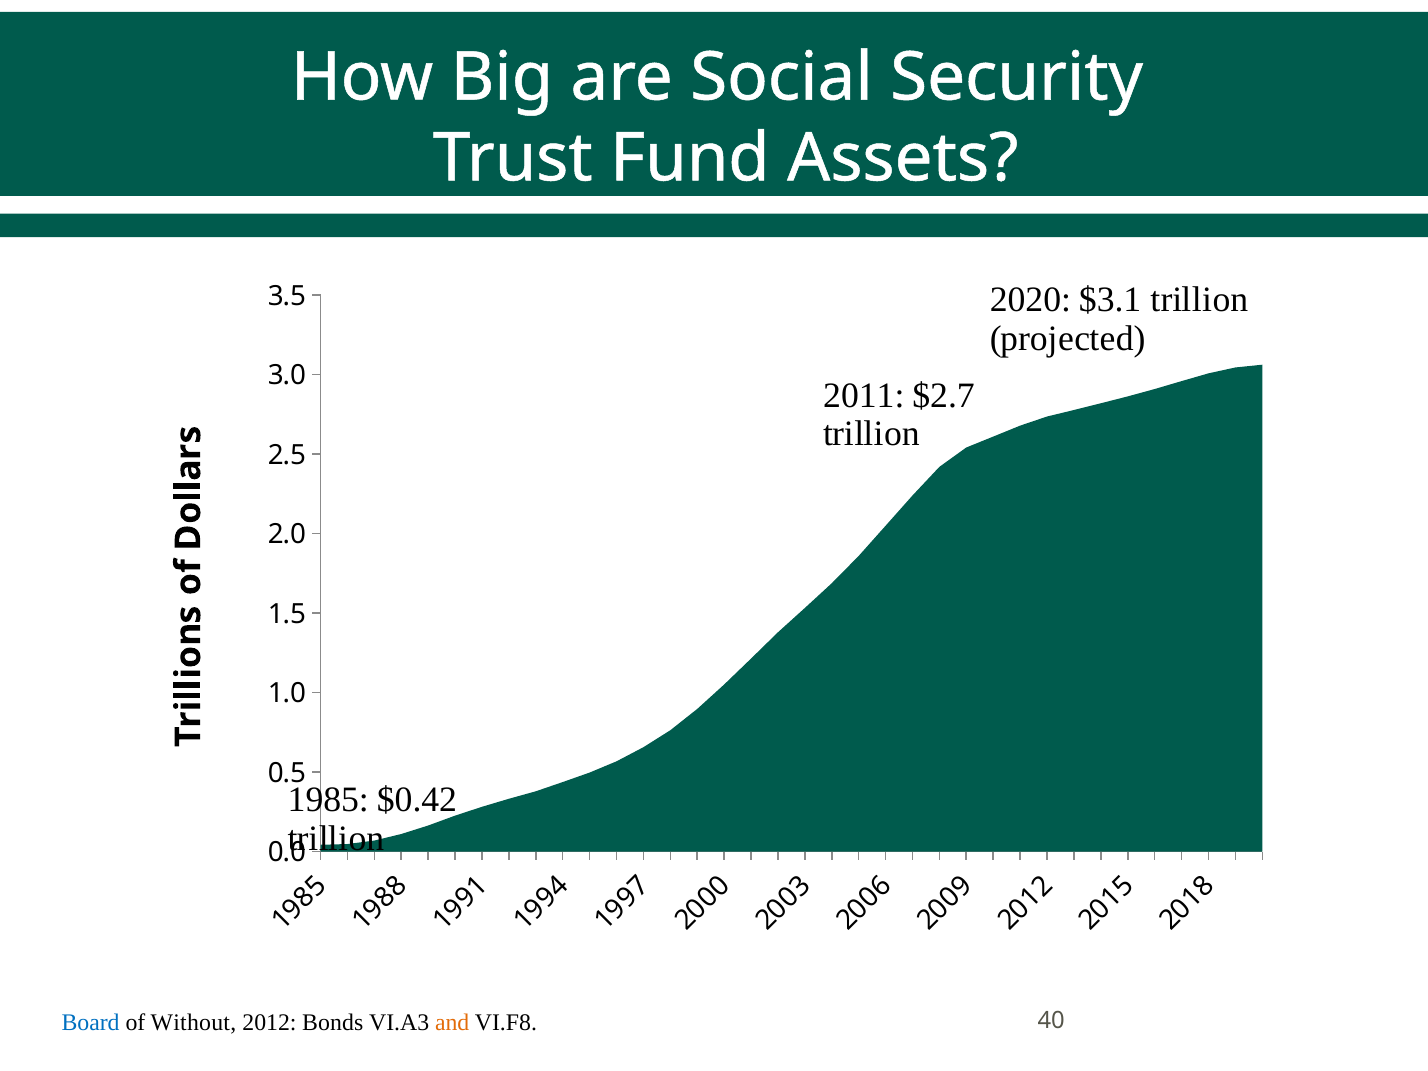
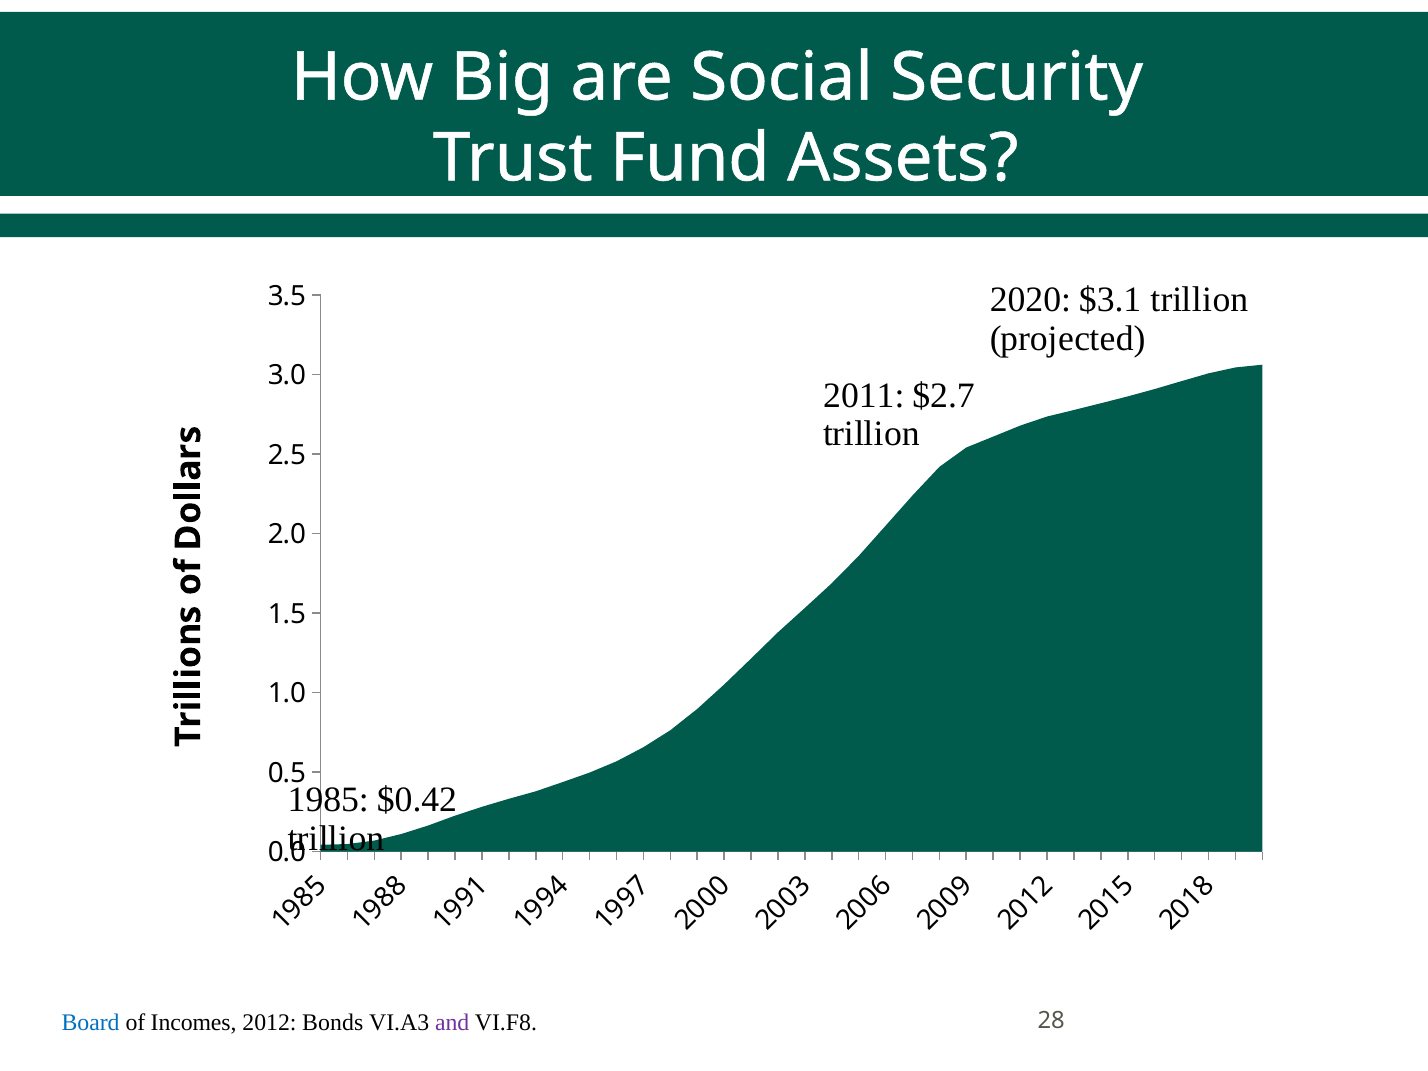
Without: Without -> Incomes
and colour: orange -> purple
40: 40 -> 28
